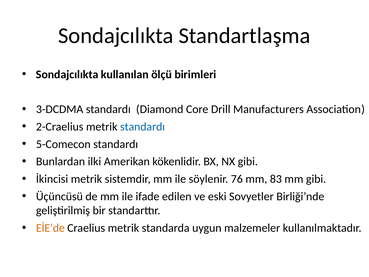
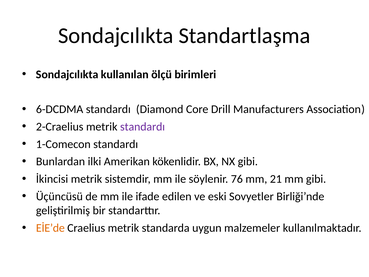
3-DCDMA: 3-DCDMA -> 6-DCDMA
standardı at (143, 127) colour: blue -> purple
5-Comecon: 5-Comecon -> 1-Comecon
83: 83 -> 21
